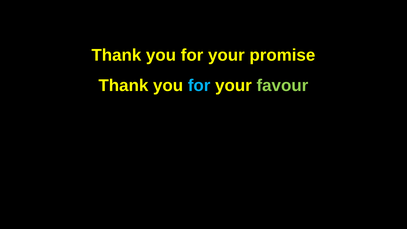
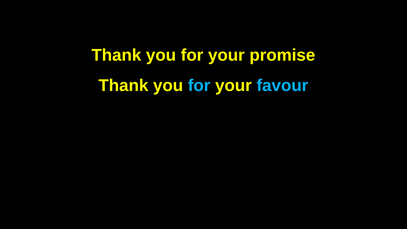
favour colour: light green -> light blue
